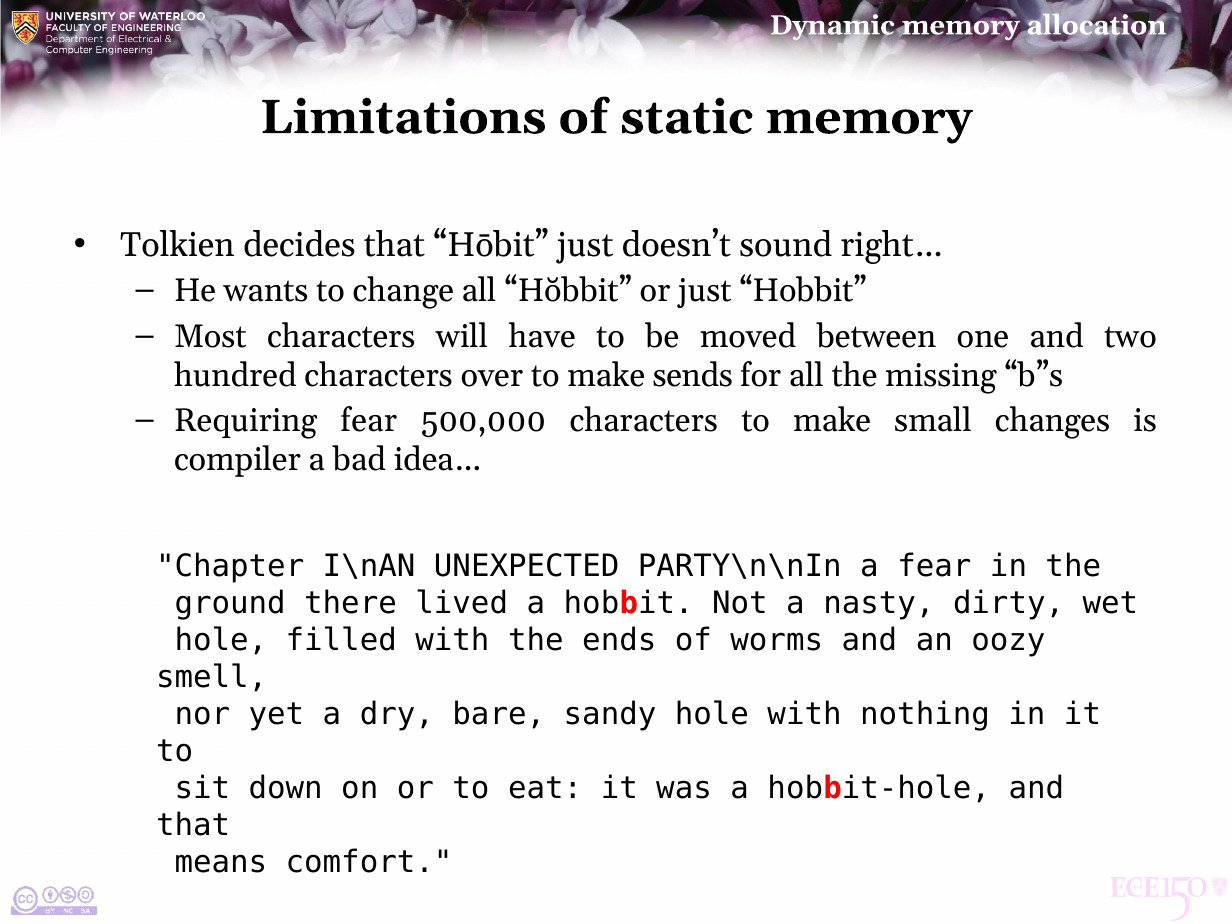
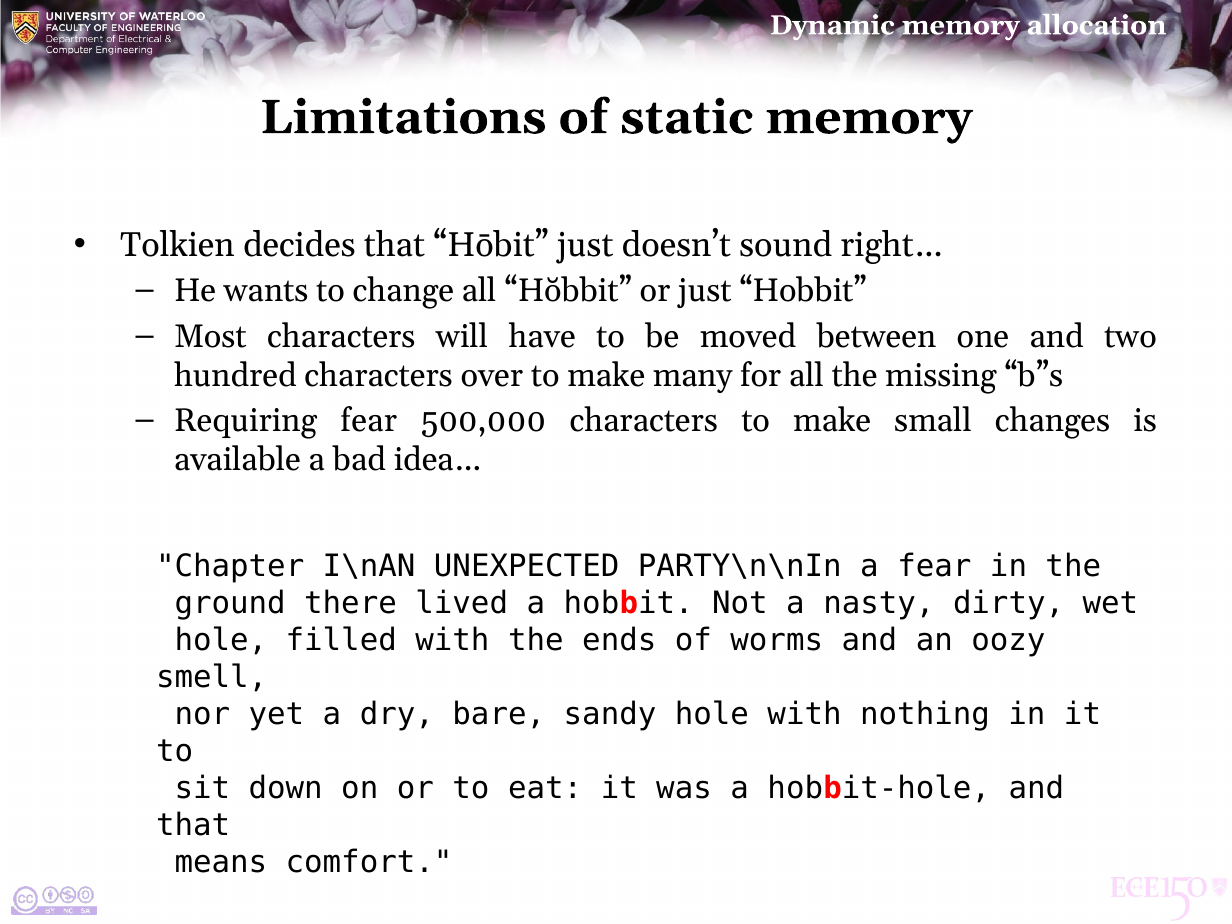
sends: sends -> many
compiler: compiler -> available
